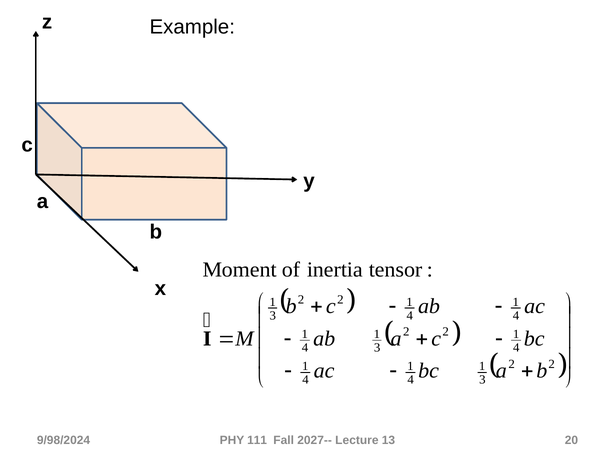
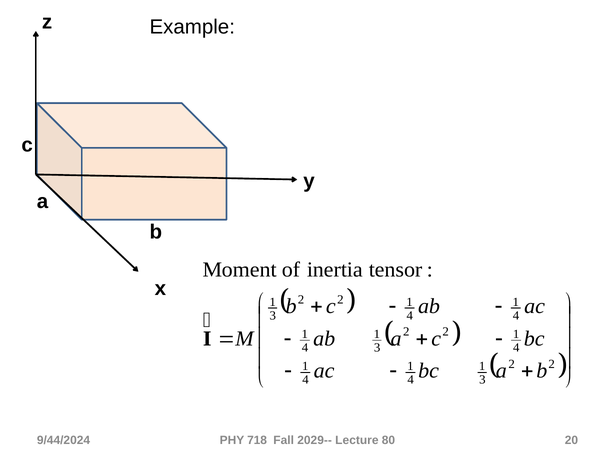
9/98/2024: 9/98/2024 -> 9/44/2024
111: 111 -> 718
2027--: 2027-- -> 2029--
13: 13 -> 80
